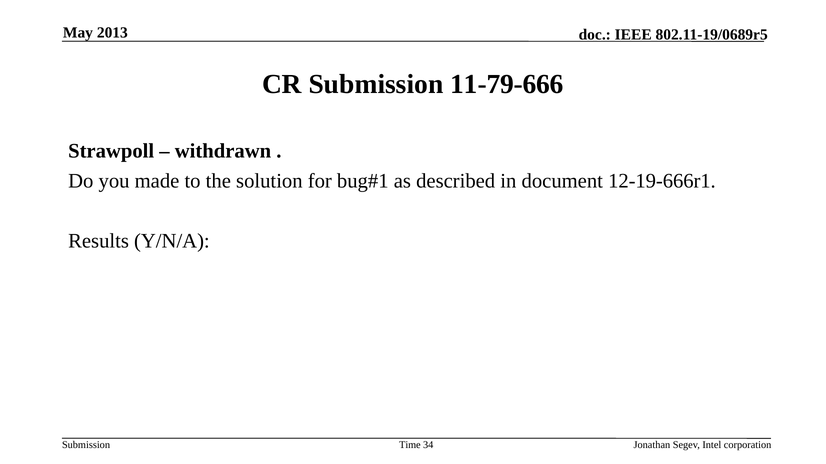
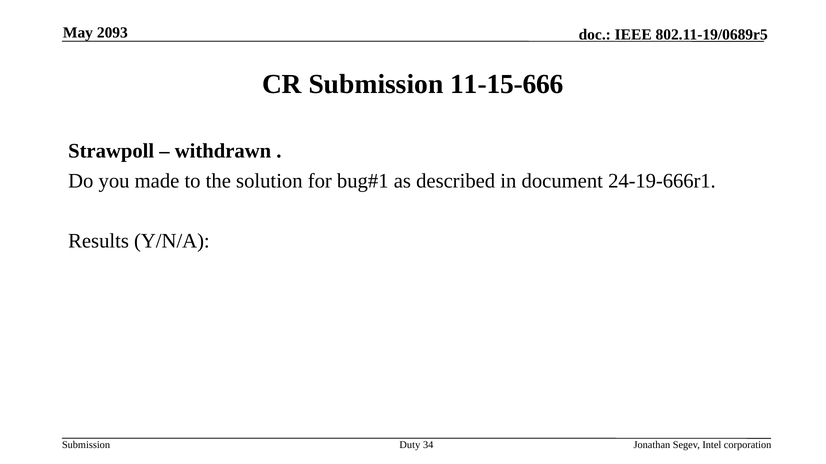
2013: 2013 -> 2093
11-79-666: 11-79-666 -> 11-15-666
12-19-666r1: 12-19-666r1 -> 24-19-666r1
Time: Time -> Duty
